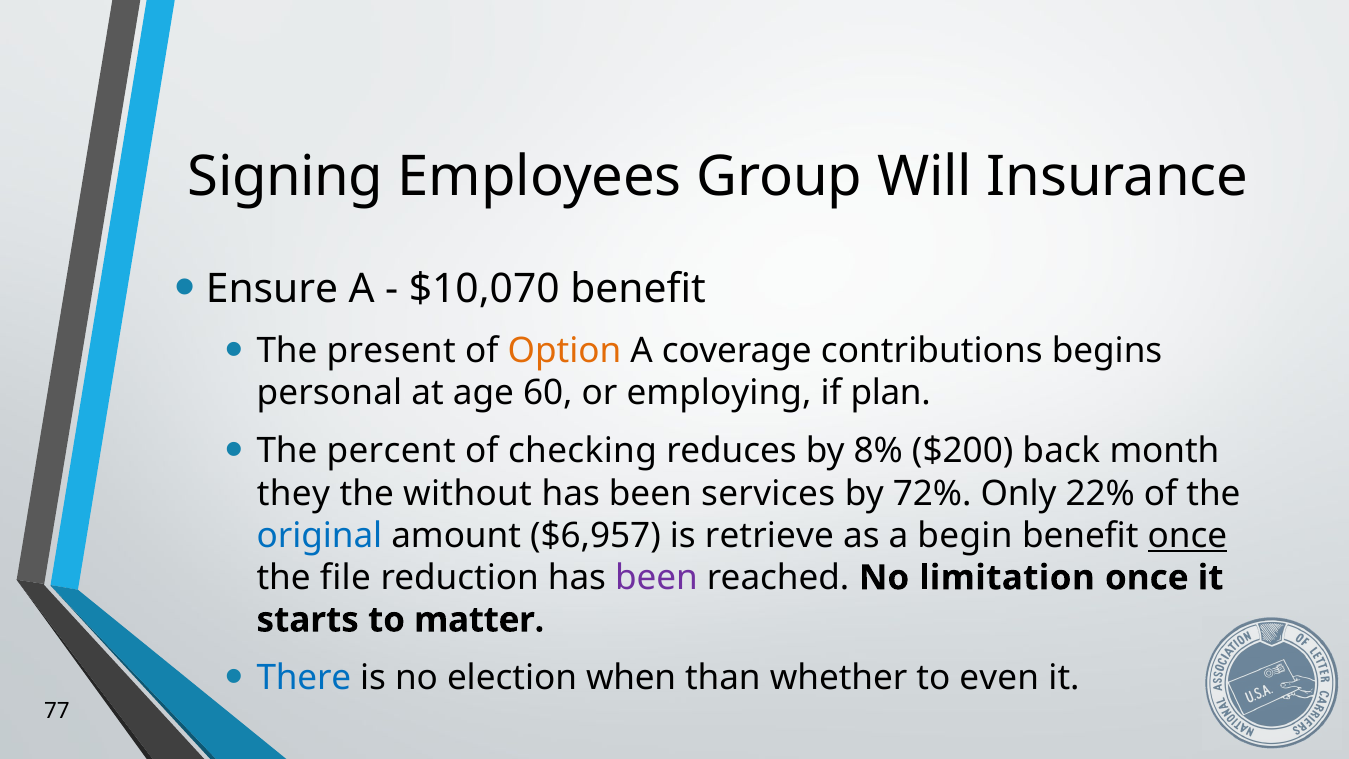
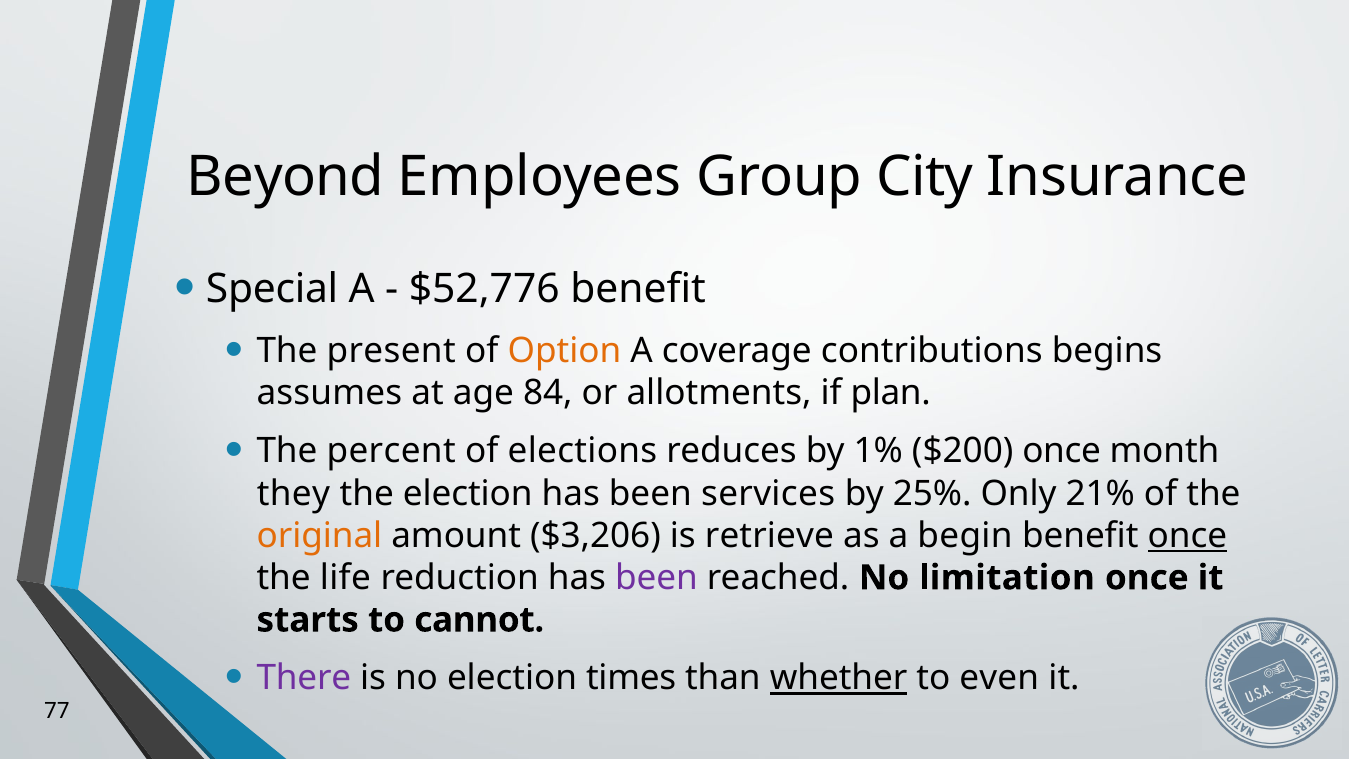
Signing: Signing -> Beyond
Will: Will -> City
Ensure: Ensure -> Special
$10,070: $10,070 -> $52,776
personal: personal -> assumes
60: 60 -> 84
employing: employing -> allotments
checking: checking -> elections
8%: 8% -> 1%
$200 back: back -> once
the without: without -> election
72%: 72% -> 25%
22%: 22% -> 21%
original colour: blue -> orange
$6,957: $6,957 -> $3,206
file: file -> life
matter: matter -> cannot
There colour: blue -> purple
when: when -> times
whether underline: none -> present
